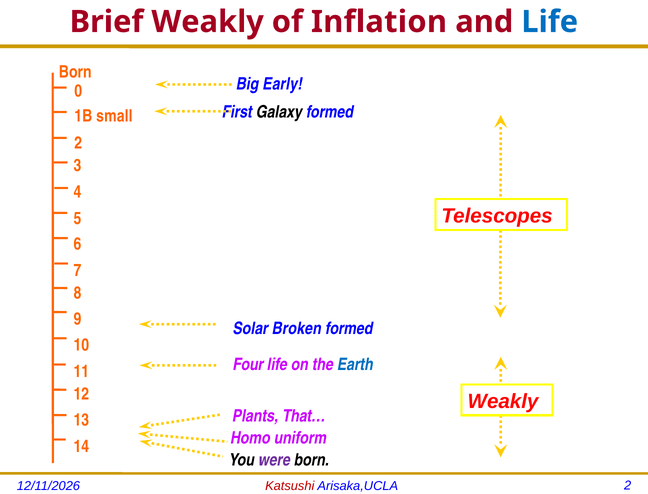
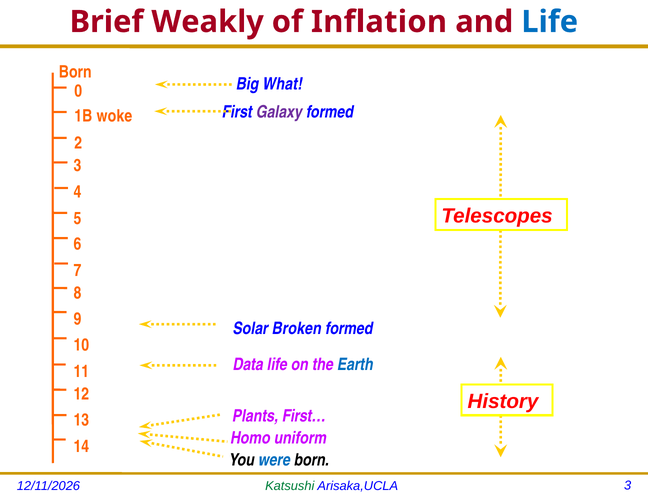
Early: Early -> What
Galaxy colour: black -> purple
small: small -> woke
Four: Four -> Data
Weakly at (503, 401): Weakly -> History
That…: That… -> First…
were colour: purple -> blue
Katsushi colour: red -> green
Arisaka,UCLA 2: 2 -> 3
